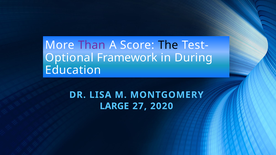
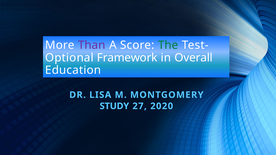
The colour: black -> green
During: During -> Overall
LARGE: LARGE -> STUDY
